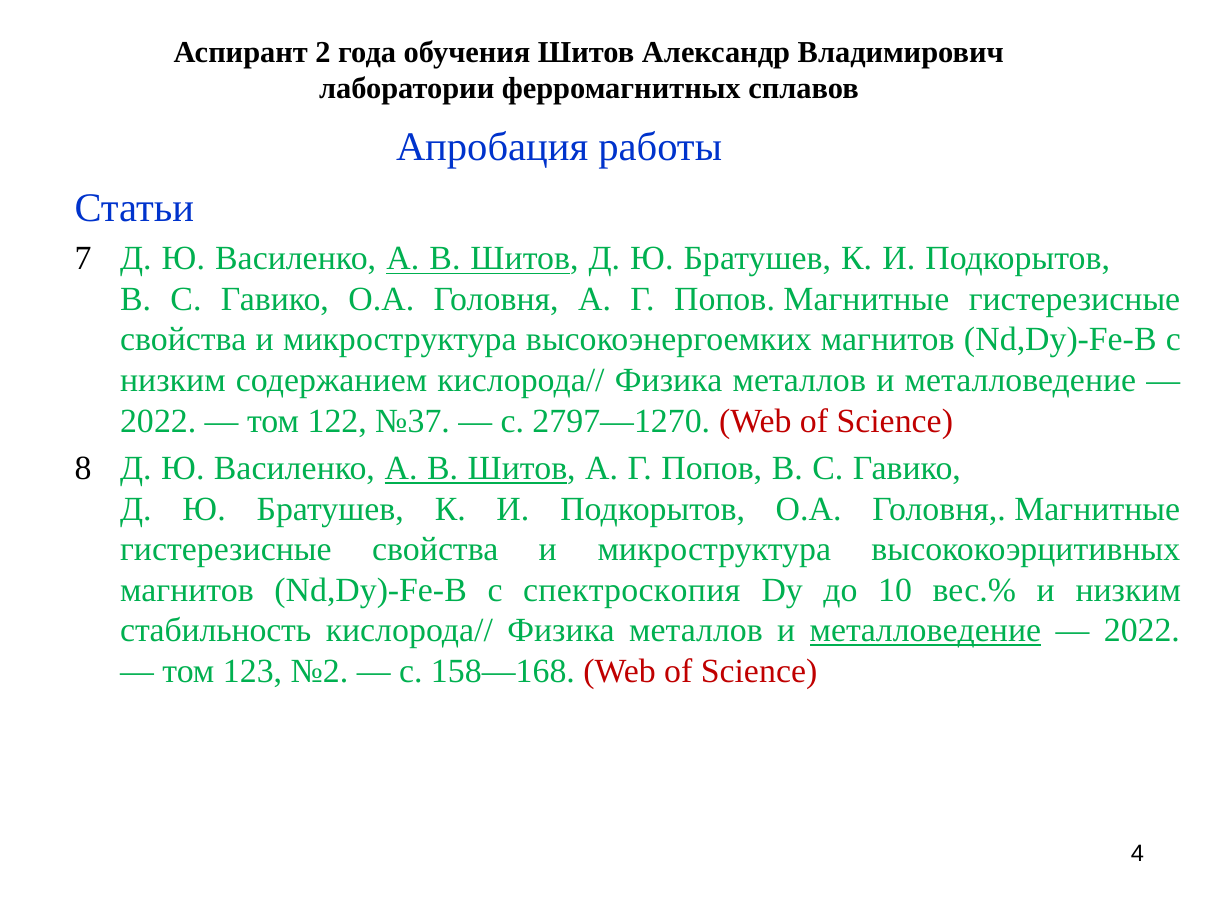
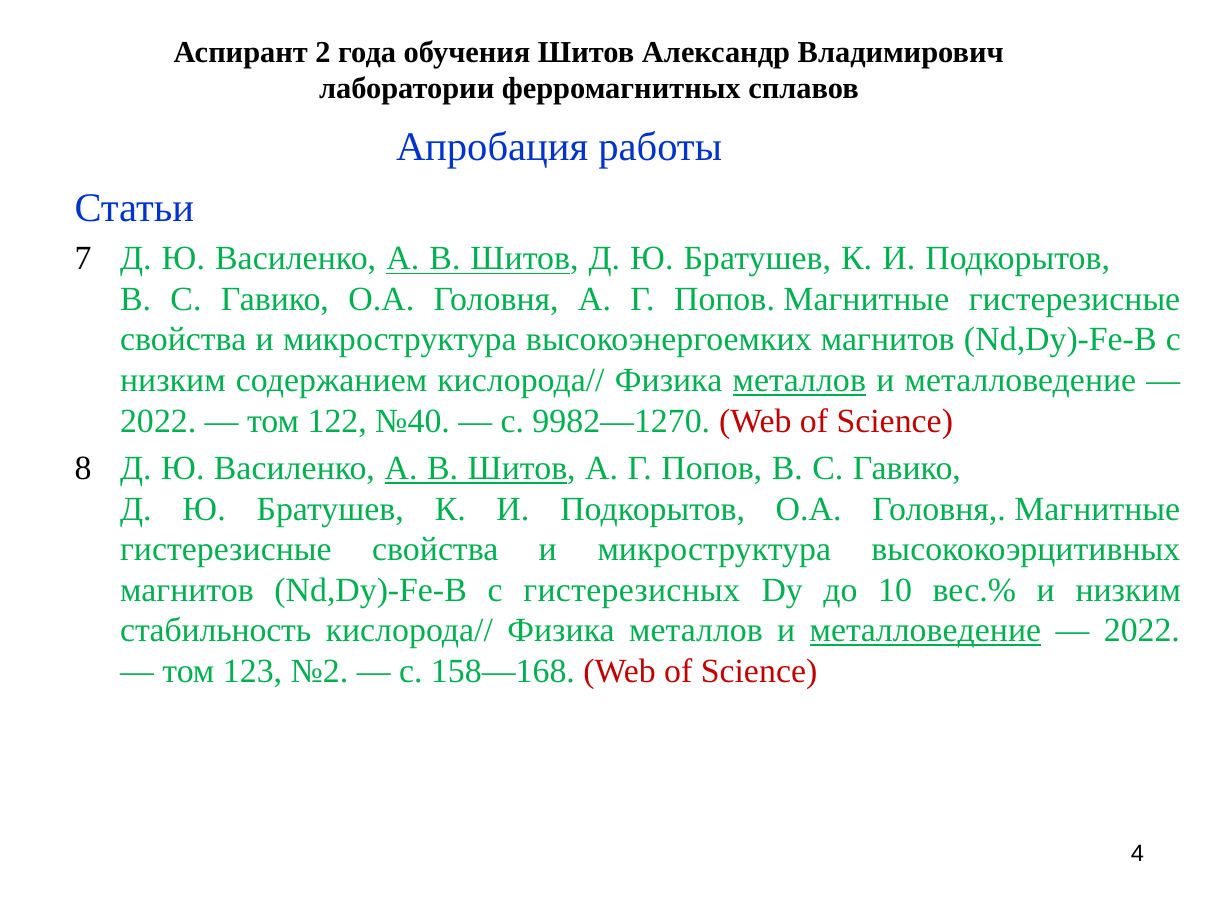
металлов at (799, 380) underline: none -> present
№37: №37 -> №40
2797—1270: 2797—1270 -> 9982—1270
спектроскопия: спектроскопия -> гистерезисных
